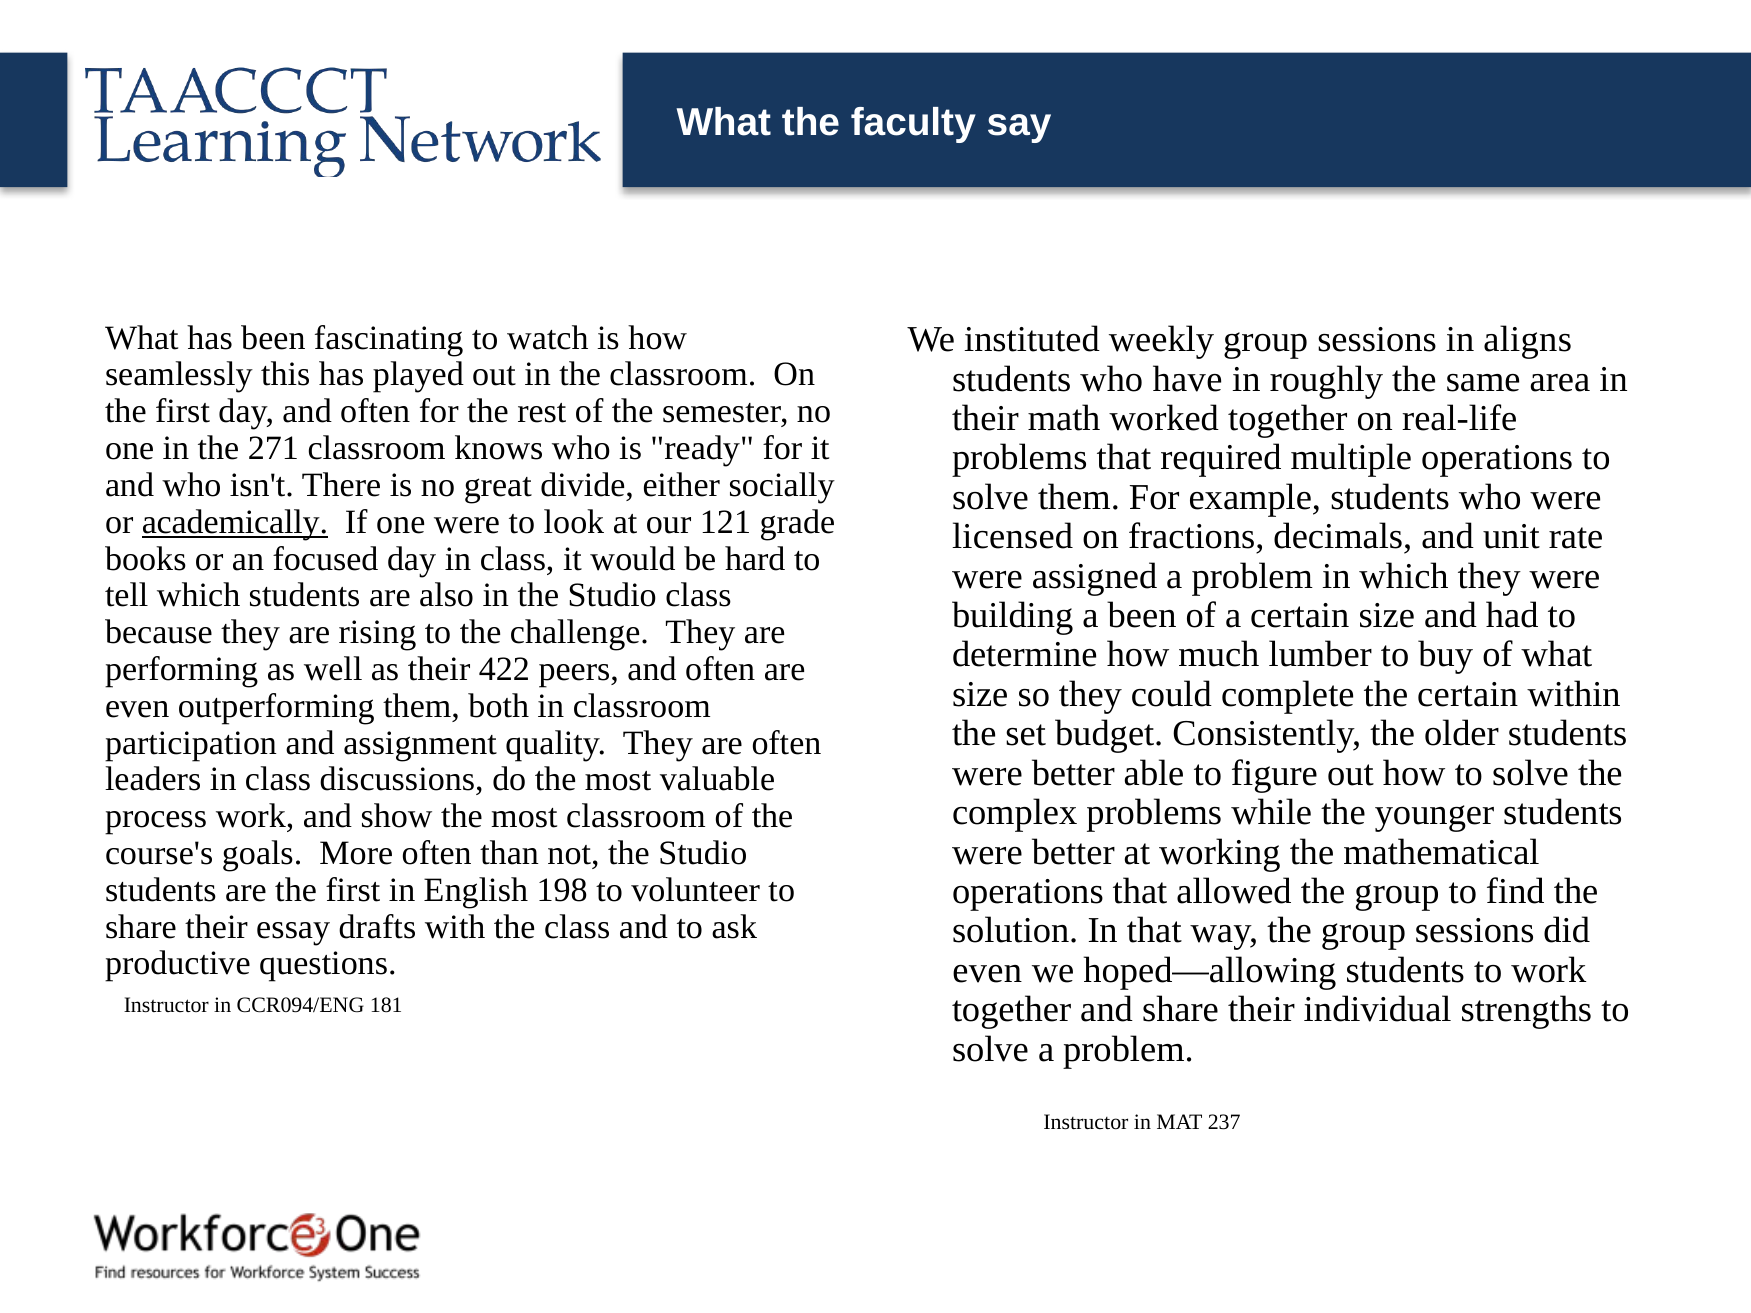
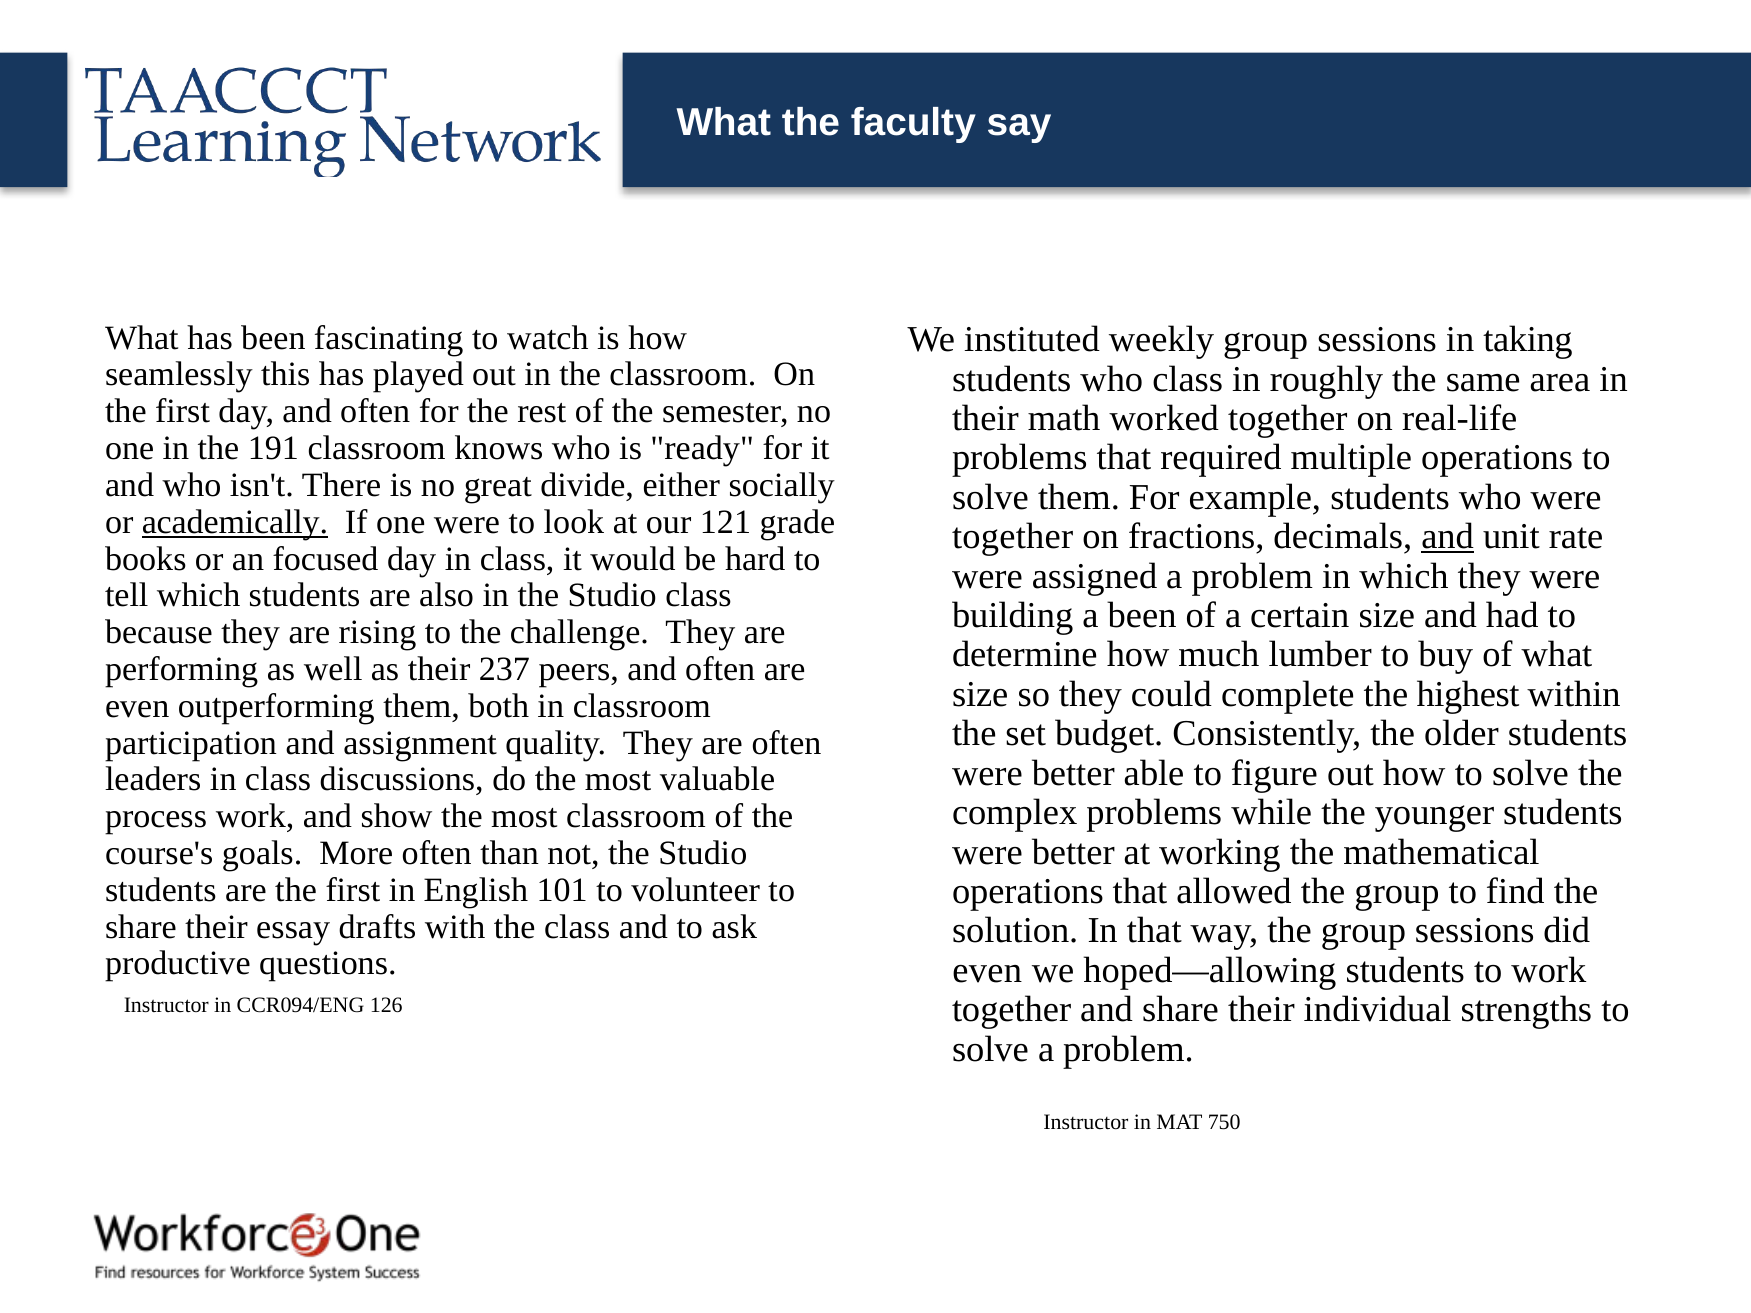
aligns: aligns -> taking
who have: have -> class
271: 271 -> 191
licensed at (1013, 537): licensed -> together
and at (1448, 537) underline: none -> present
422: 422 -> 237
the certain: certain -> highest
198: 198 -> 101
181: 181 -> 126
237: 237 -> 750
